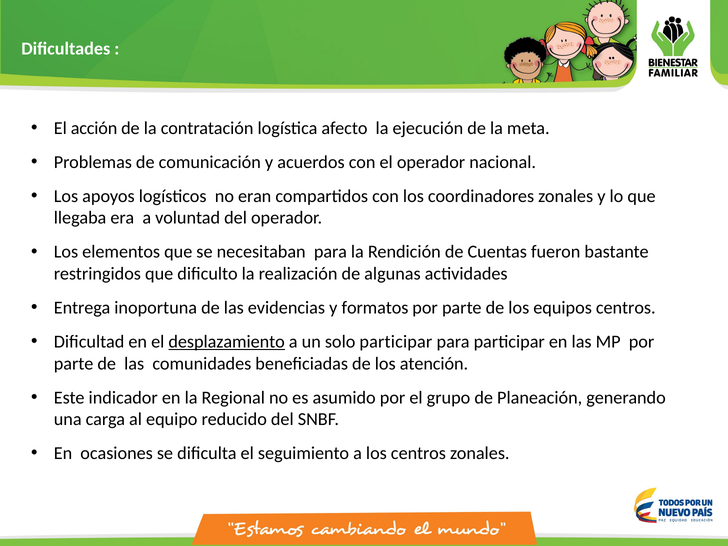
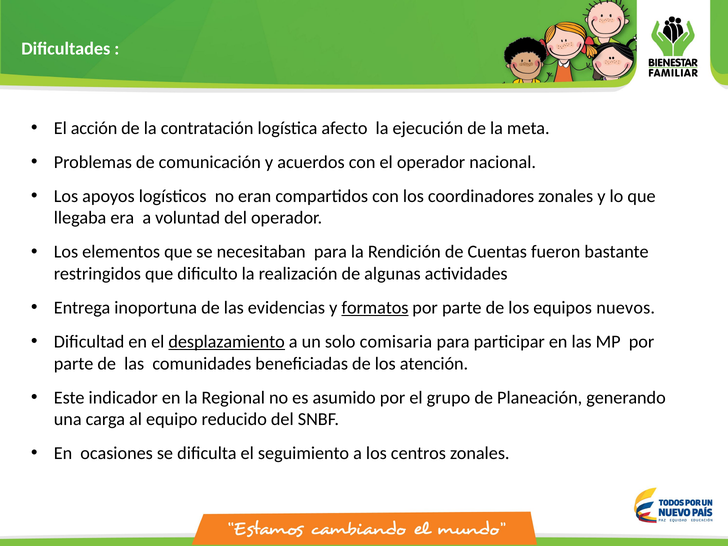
formatos underline: none -> present
equipos centros: centros -> nuevos
solo participar: participar -> comisaria
